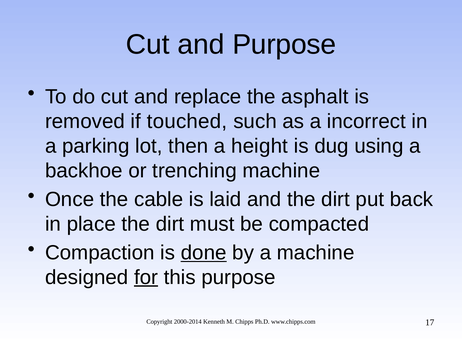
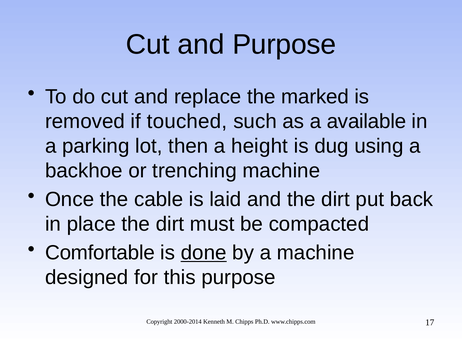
asphalt: asphalt -> marked
incorrect: incorrect -> available
Compaction: Compaction -> Comfortable
for underline: present -> none
